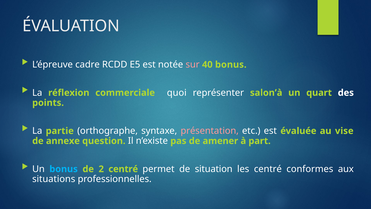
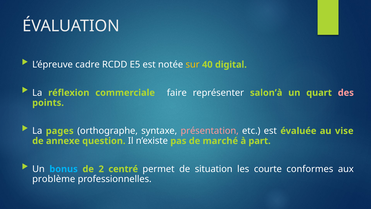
sur colour: pink -> yellow
40 bonus: bonus -> digital
quoi: quoi -> faire
des colour: white -> pink
partie: partie -> pages
amener: amener -> marché
les centré: centré -> courte
situations: situations -> problème
